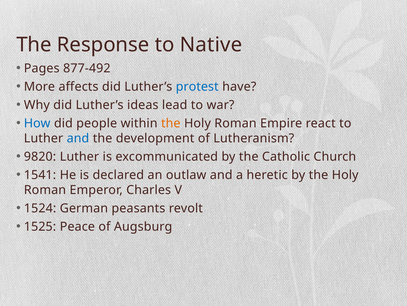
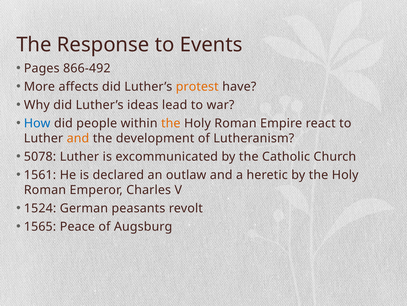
Native: Native -> Events
877-492: 877-492 -> 866-492
protest colour: blue -> orange
and at (78, 138) colour: blue -> orange
9820: 9820 -> 5078
1541: 1541 -> 1561
1525: 1525 -> 1565
